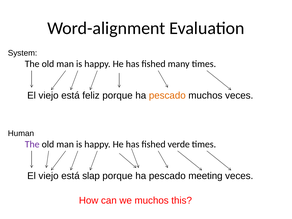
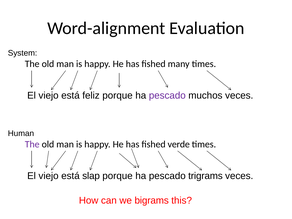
pescado at (167, 96) colour: orange -> purple
meeting: meeting -> trigrams
we muchos: muchos -> bigrams
